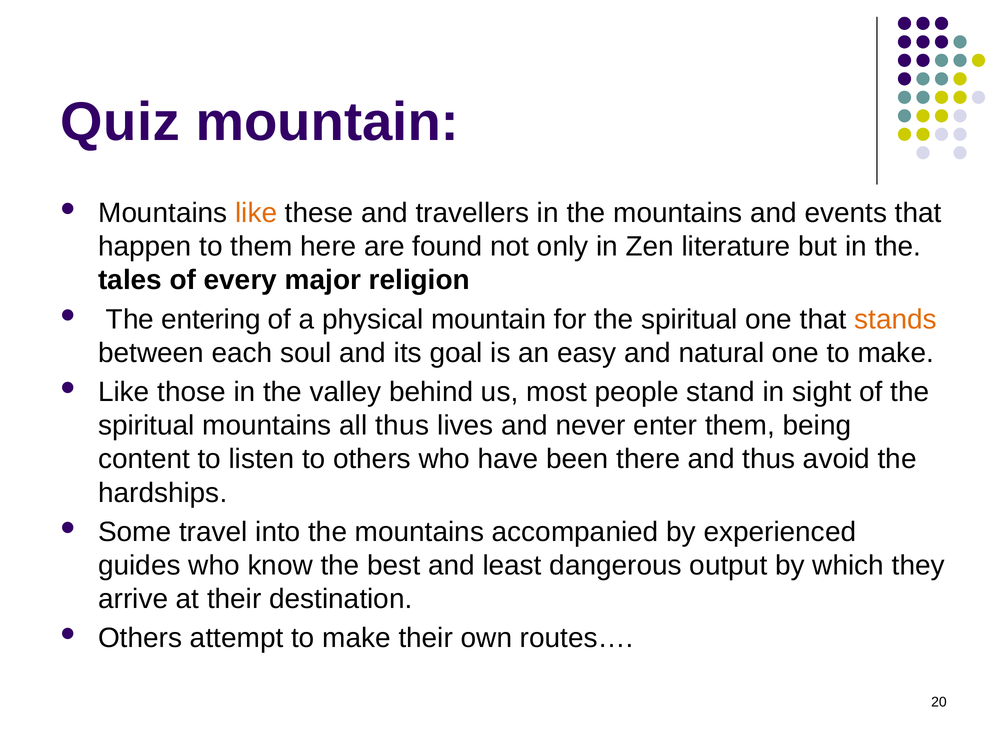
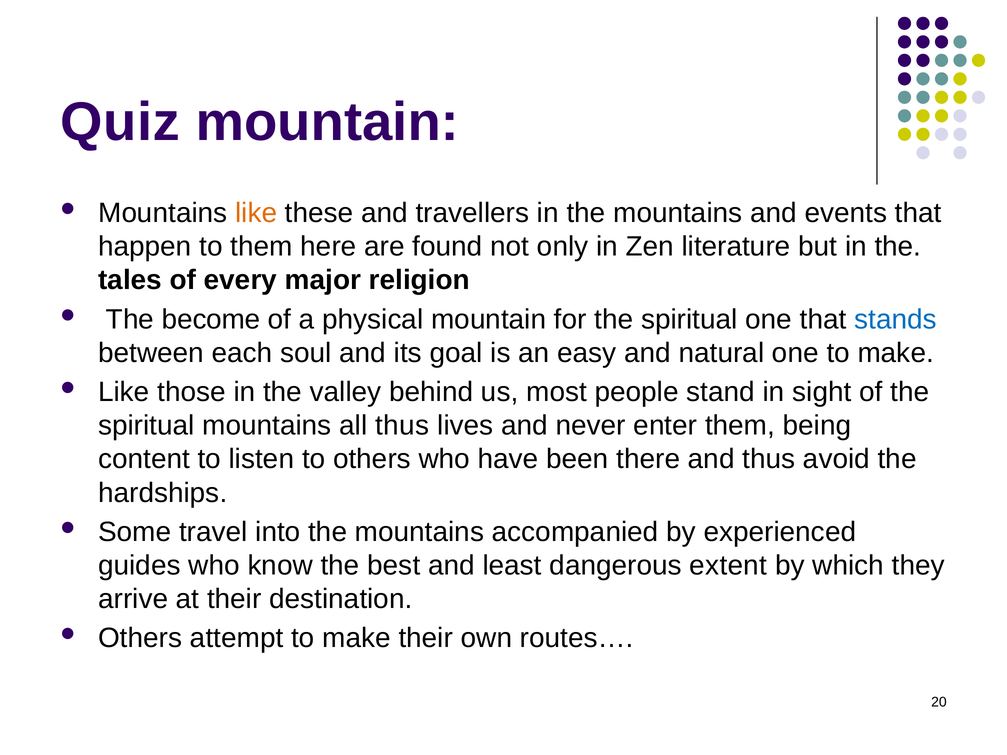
entering: entering -> become
stands colour: orange -> blue
output: output -> extent
